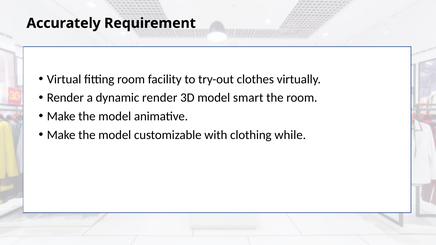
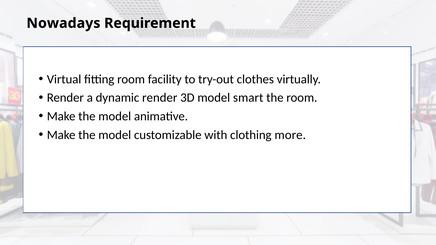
Accurately: Accurately -> Nowadays
while: while -> more
